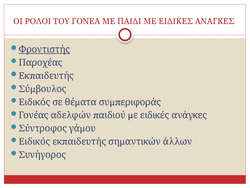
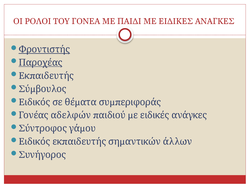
Παροχέας underline: none -> present
